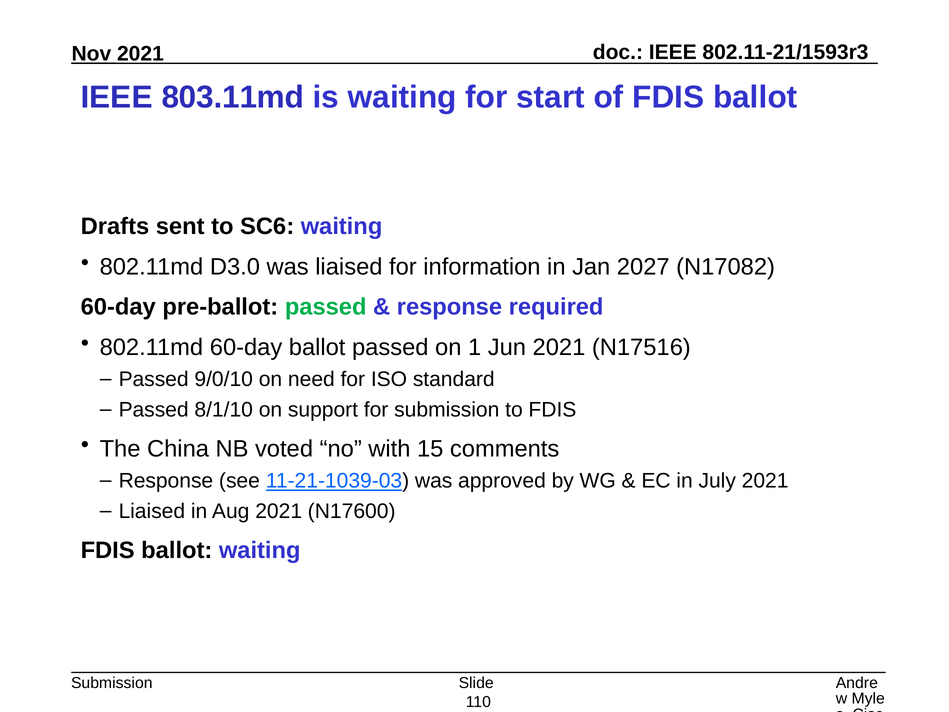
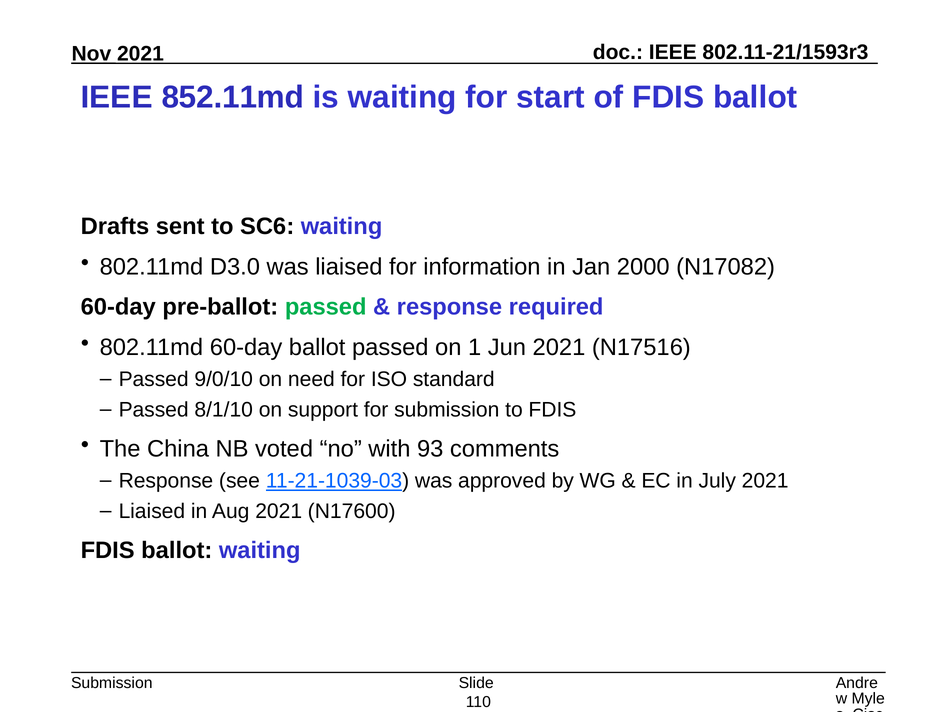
803.11md: 803.11md -> 852.11md
2027: 2027 -> 2000
15: 15 -> 93
